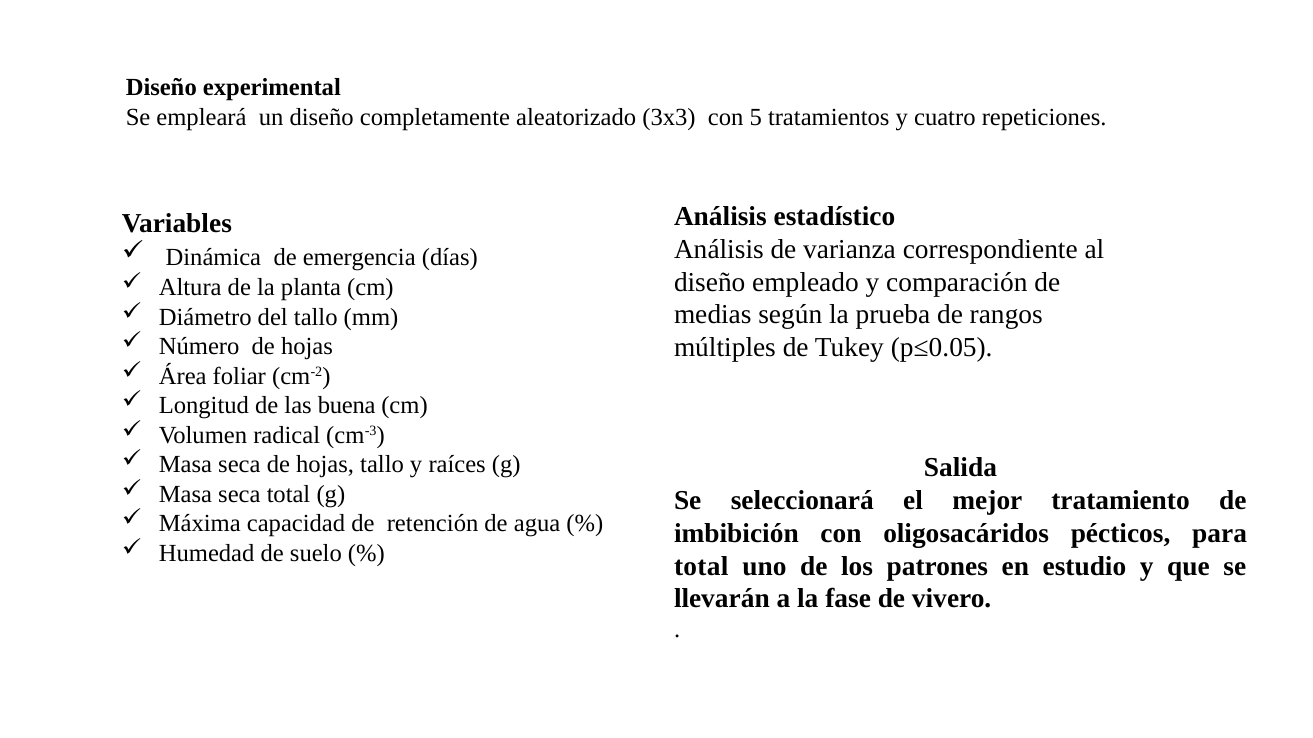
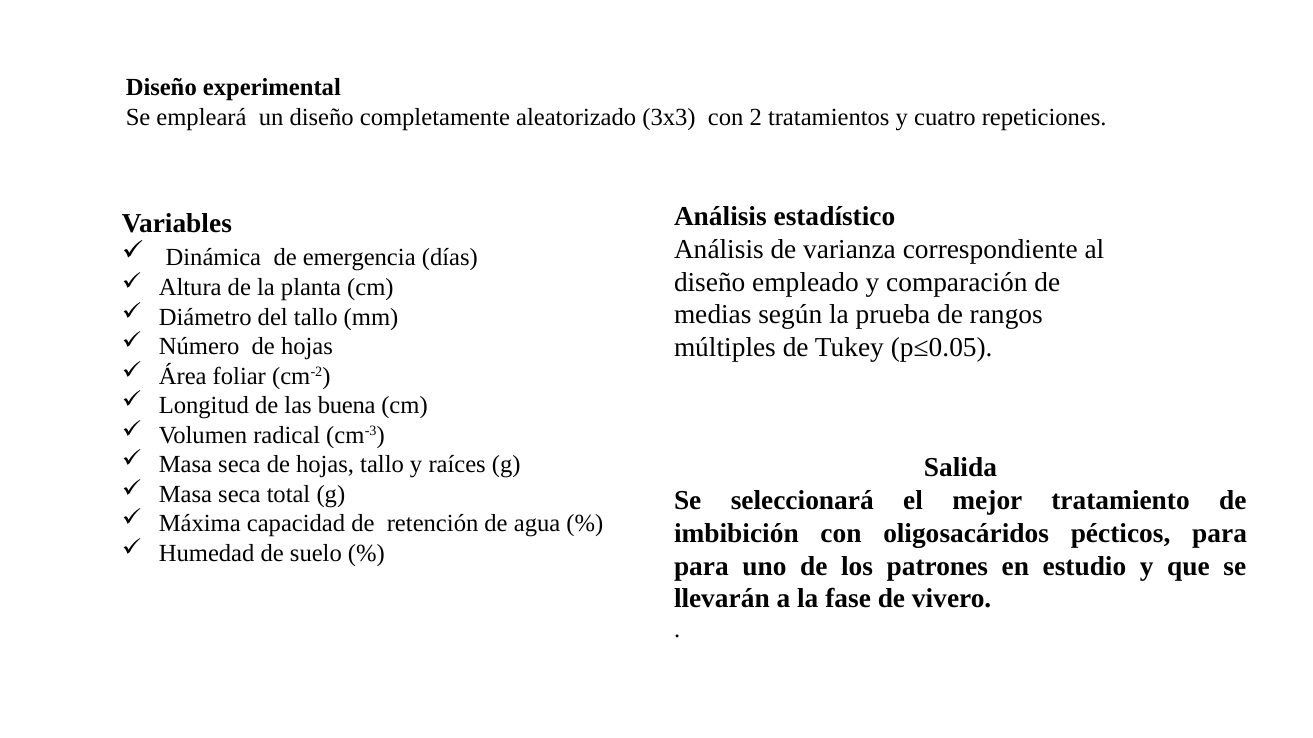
5: 5 -> 2
total at (701, 566): total -> para
